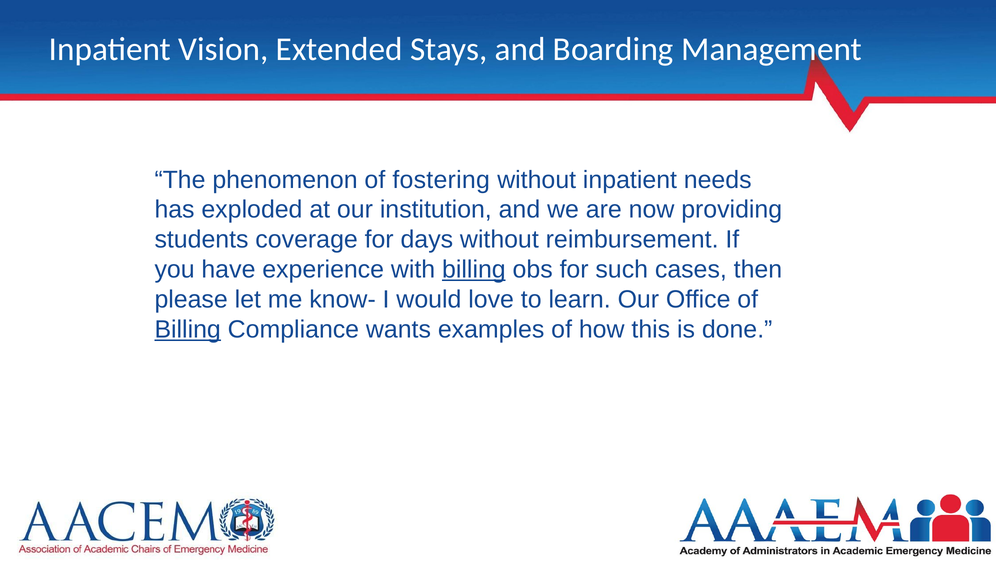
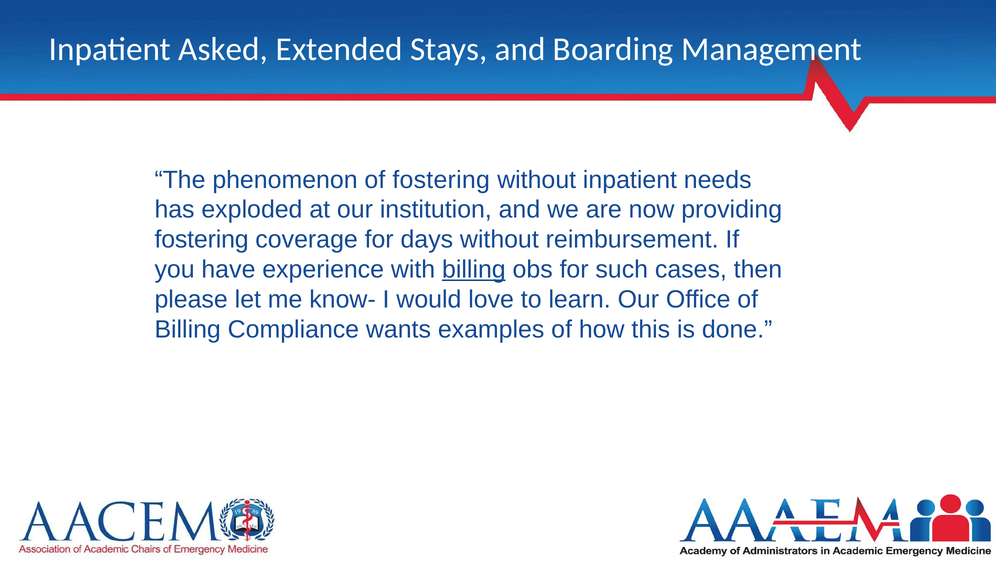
Vision: Vision -> Asked
students at (202, 239): students -> fostering
Billing at (188, 329) underline: present -> none
